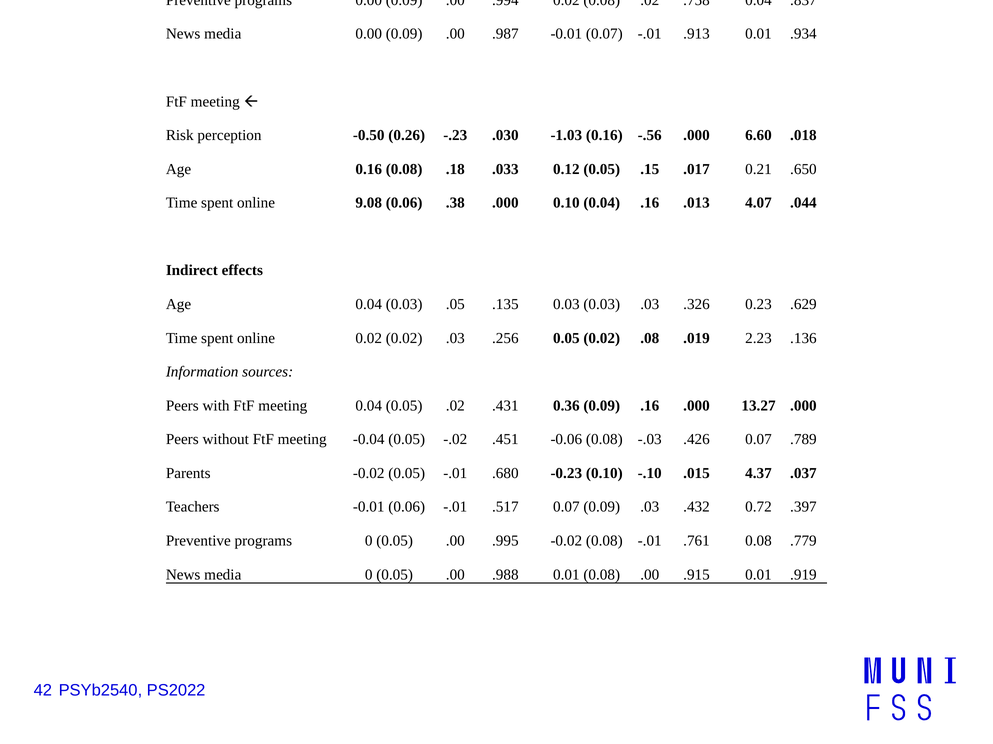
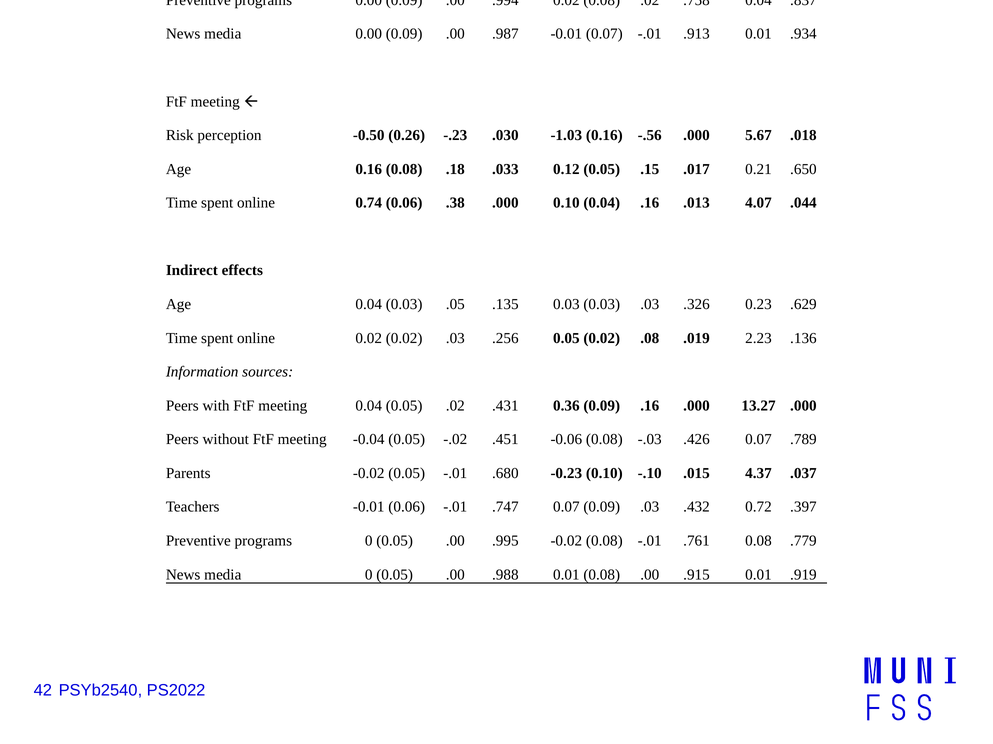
6.60: 6.60 -> 5.67
9.08: 9.08 -> 0.74
.517: .517 -> .747
